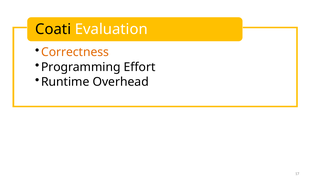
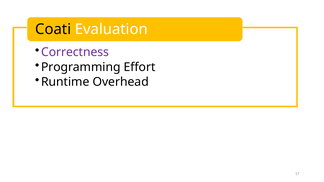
Correctness colour: orange -> purple
